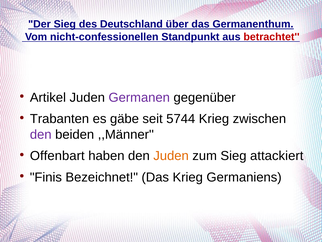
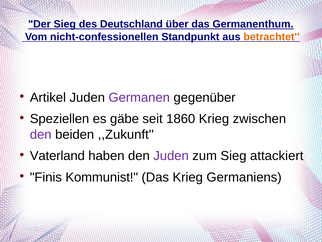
betrachtet colour: red -> orange
Trabanten: Trabanten -> Speziellen
5744: 5744 -> 1860
,,Männer: ,,Männer -> ,,Zukunft
Offenbart: Offenbart -> Vaterland
Juden at (171, 156) colour: orange -> purple
Bezeichnet: Bezeichnet -> Kommunist
